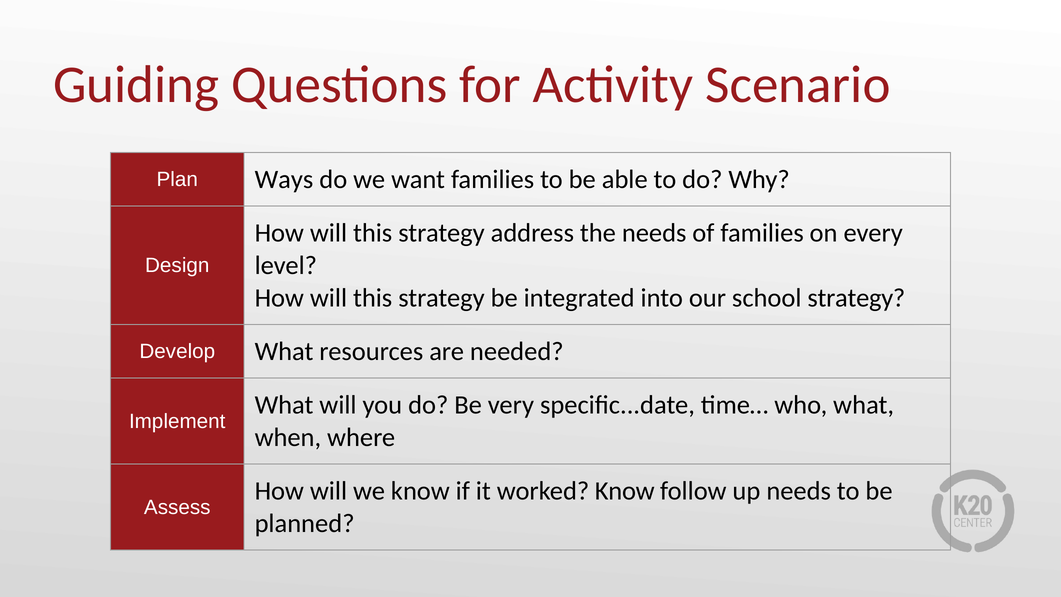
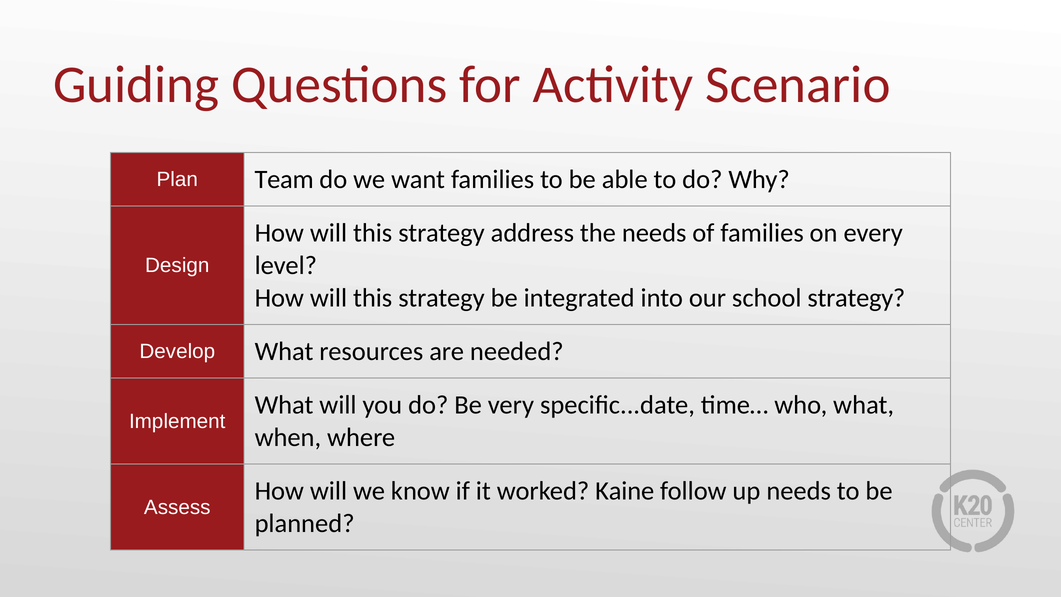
Ways: Ways -> Team
worked Know: Know -> Kaine
